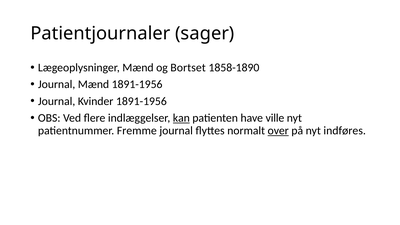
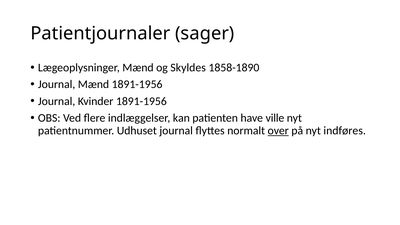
Bortset: Bortset -> Skyldes
kan underline: present -> none
Fremme: Fremme -> Udhuset
